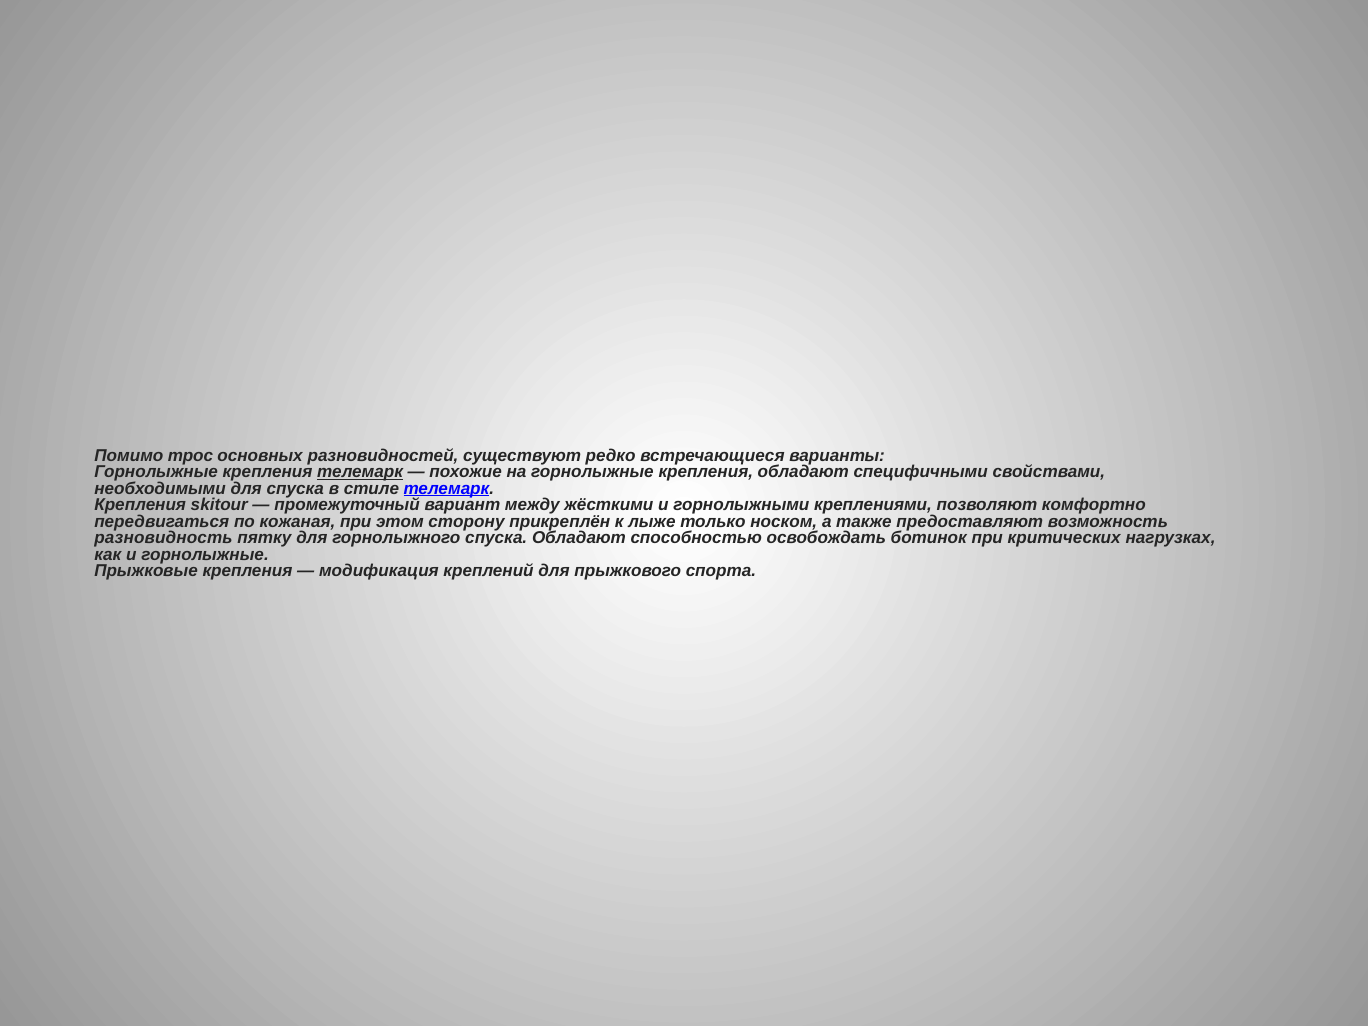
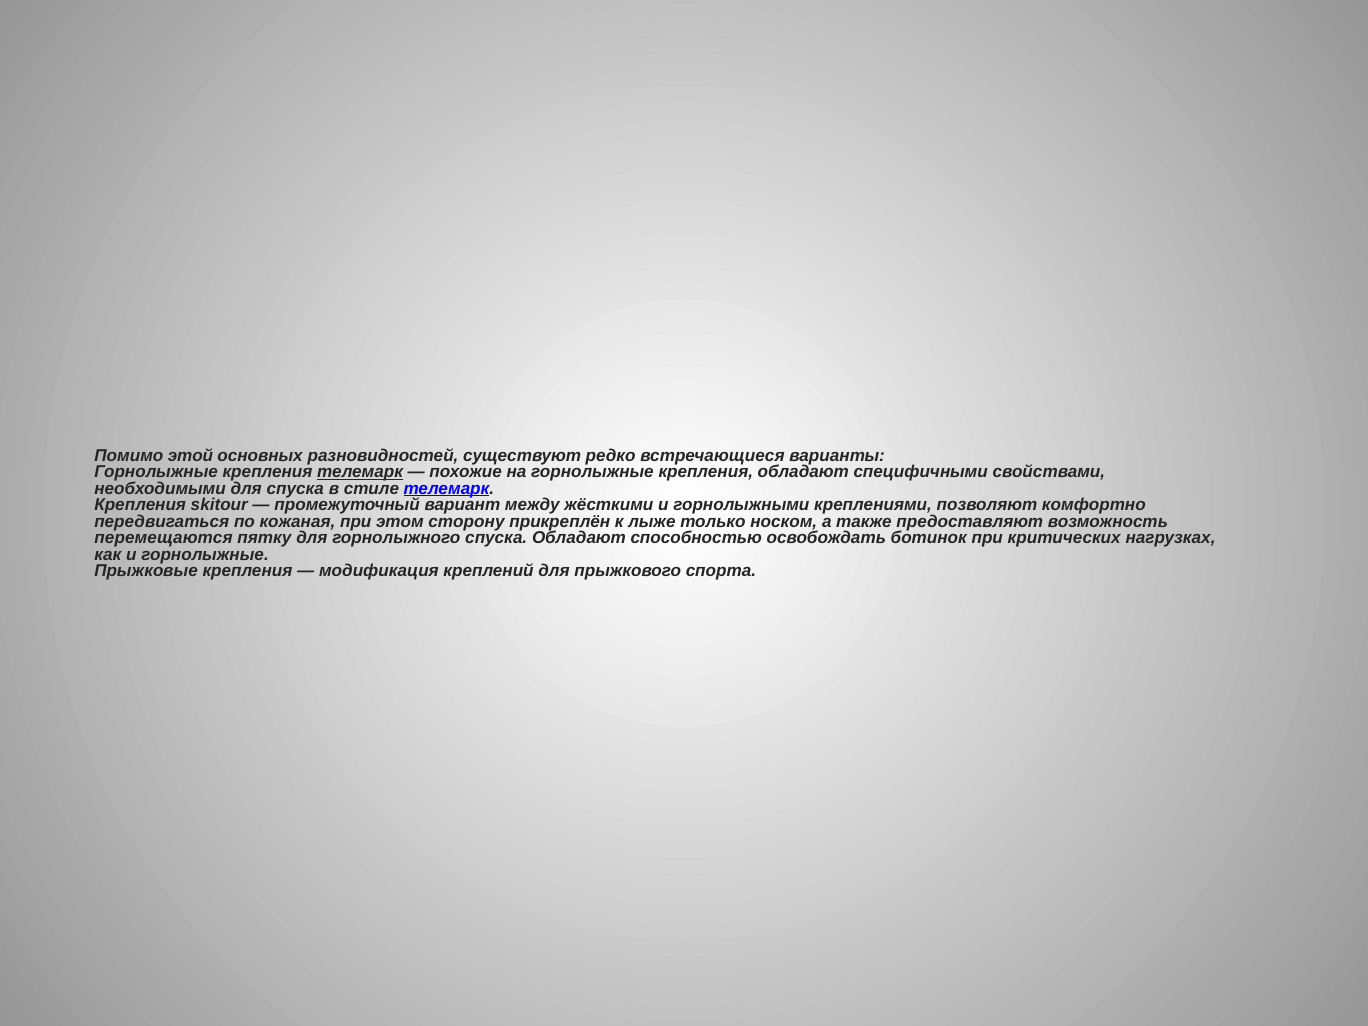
трос: трос -> этой
разновидность: разновидность -> перемещаются
